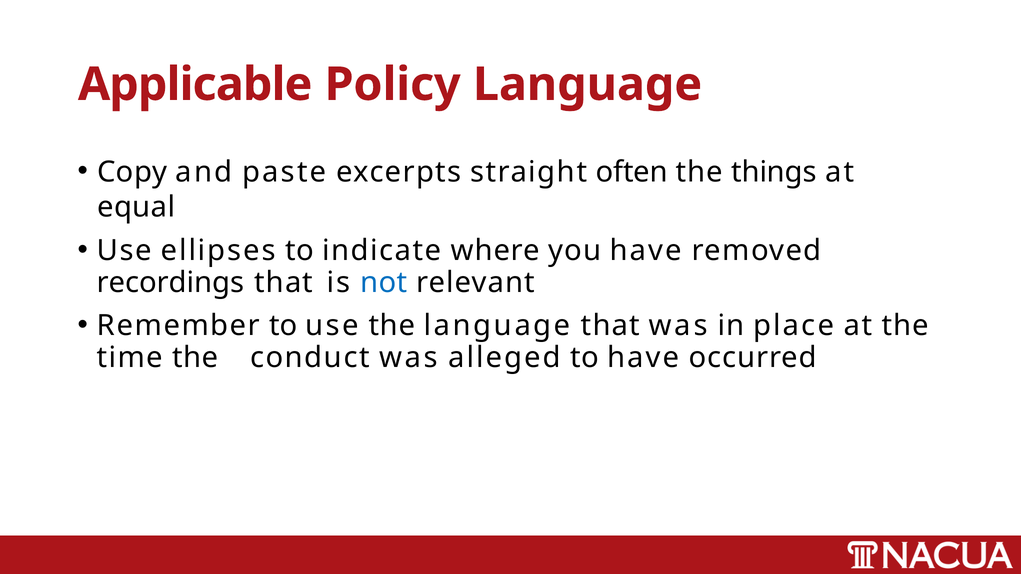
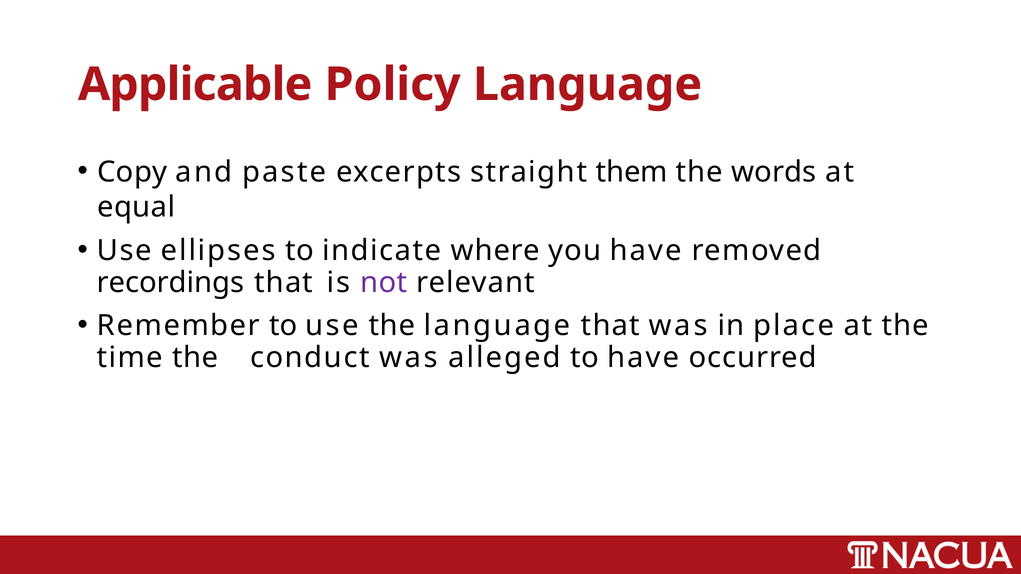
often: often -> them
things: things -> words
not colour: blue -> purple
